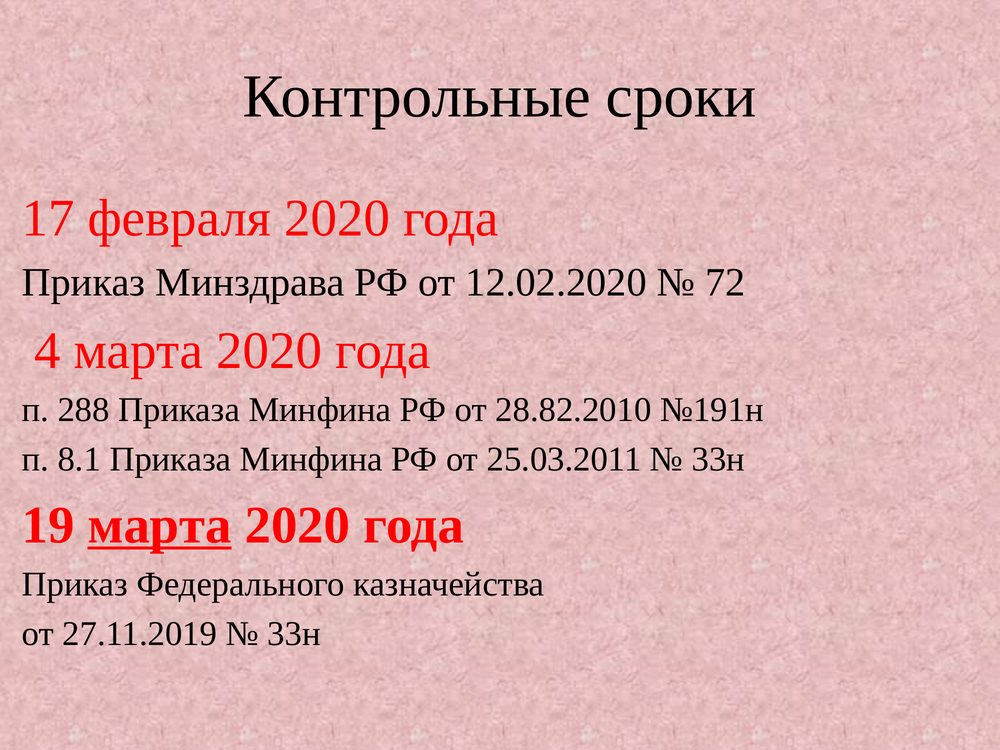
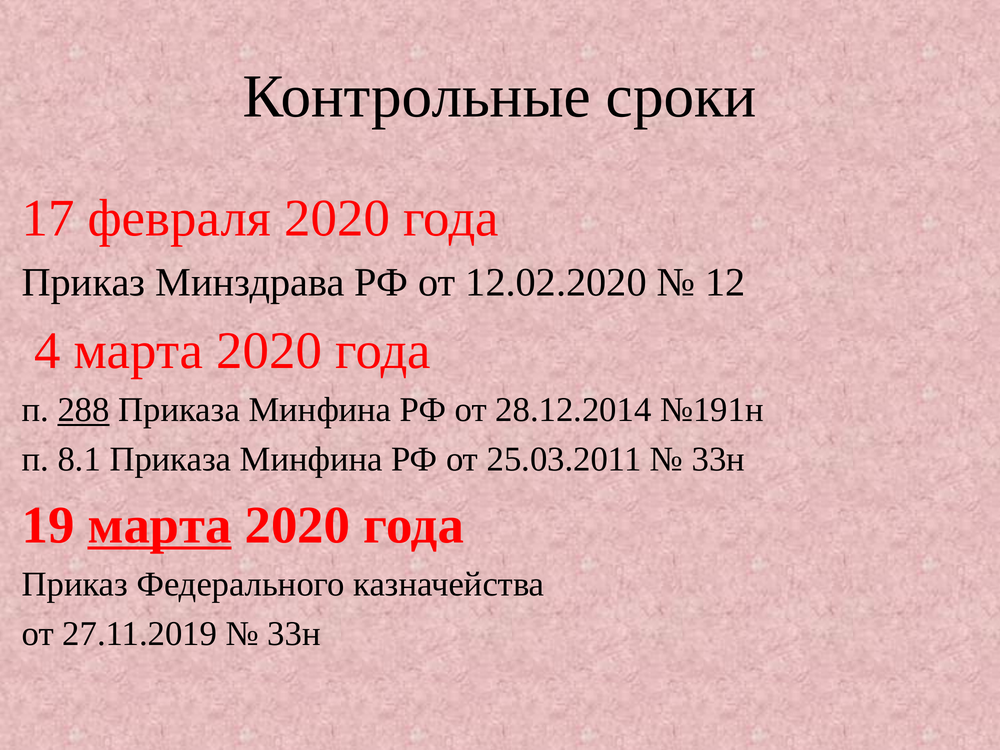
72: 72 -> 12
288 underline: none -> present
28.82.2010: 28.82.2010 -> 28.12.2014
